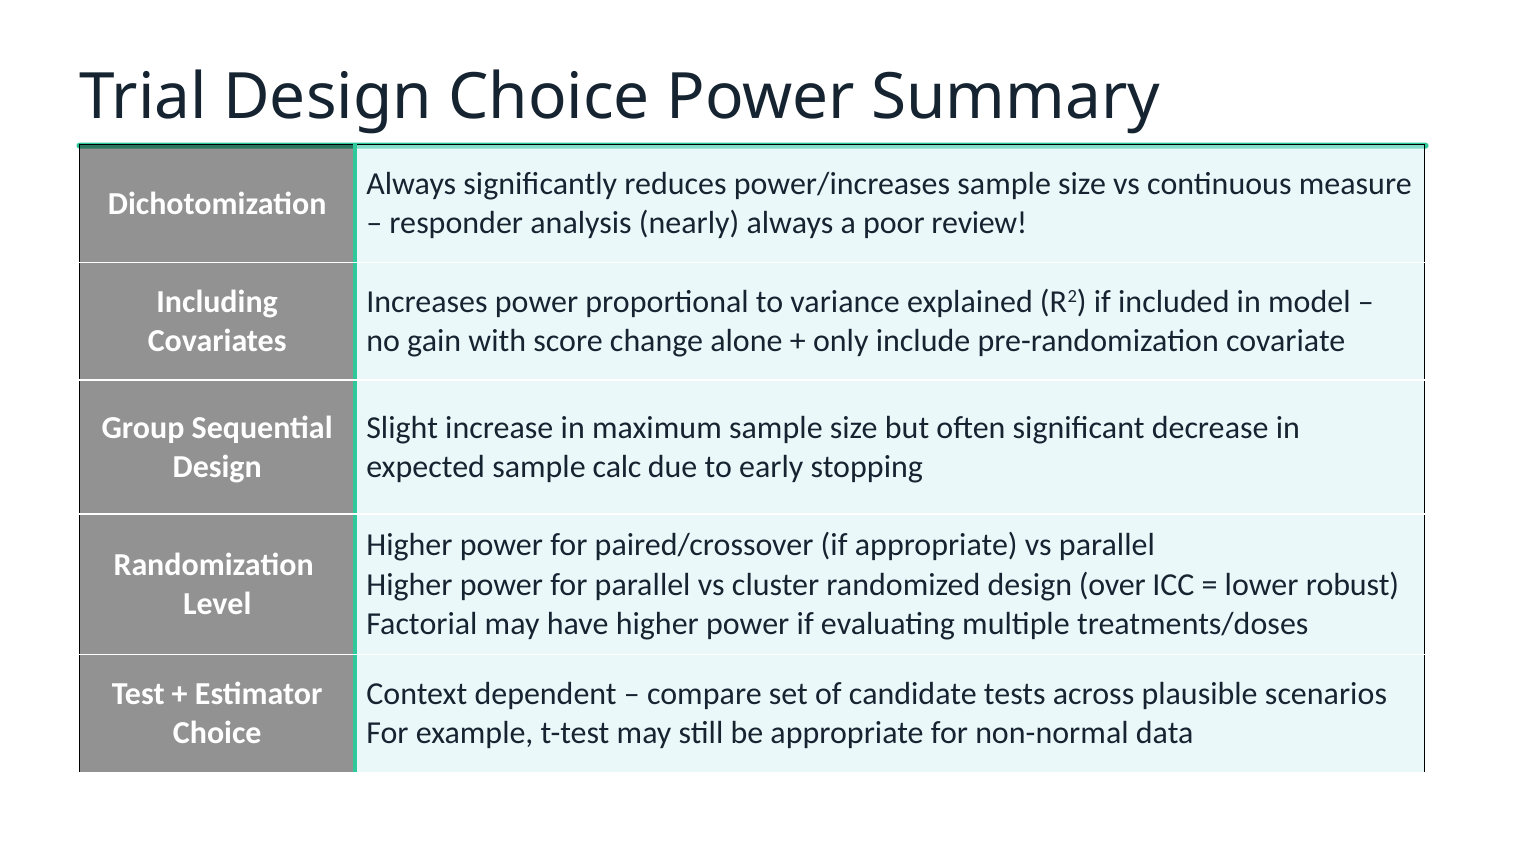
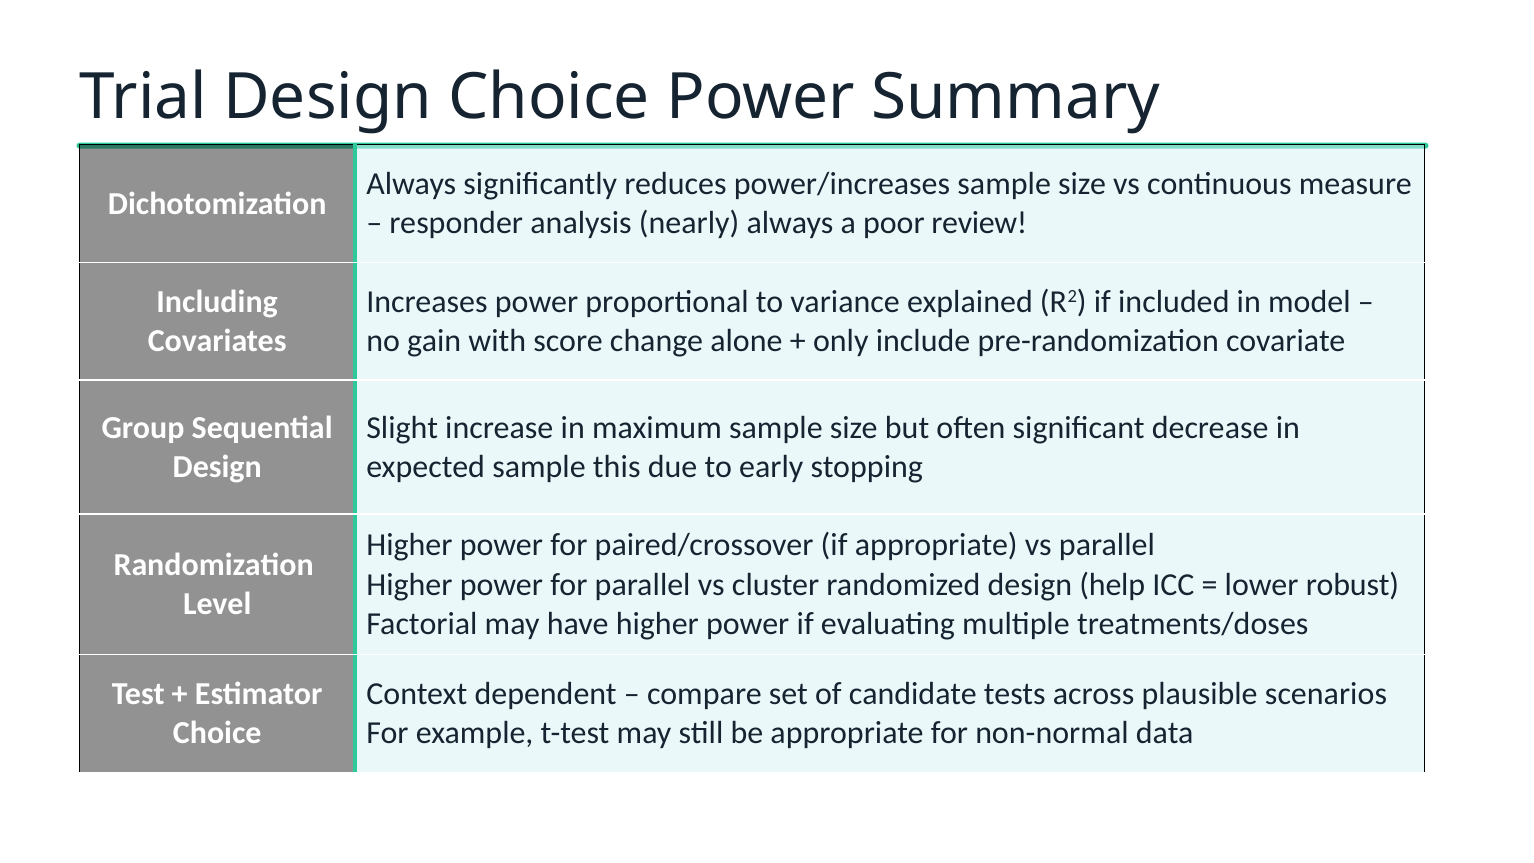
calc: calc -> this
over: over -> help
